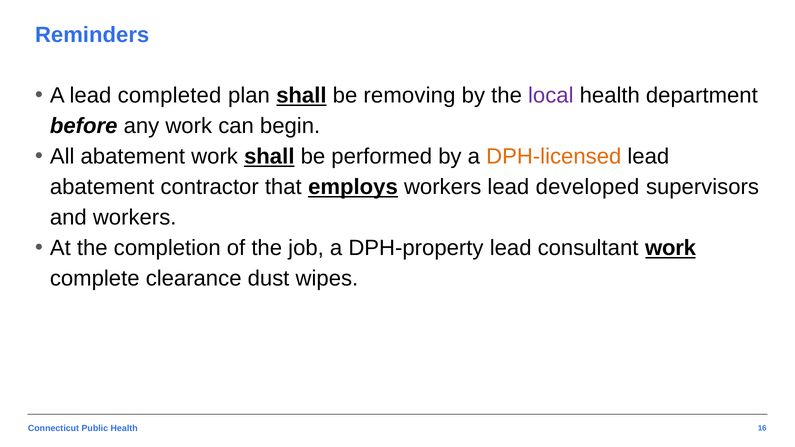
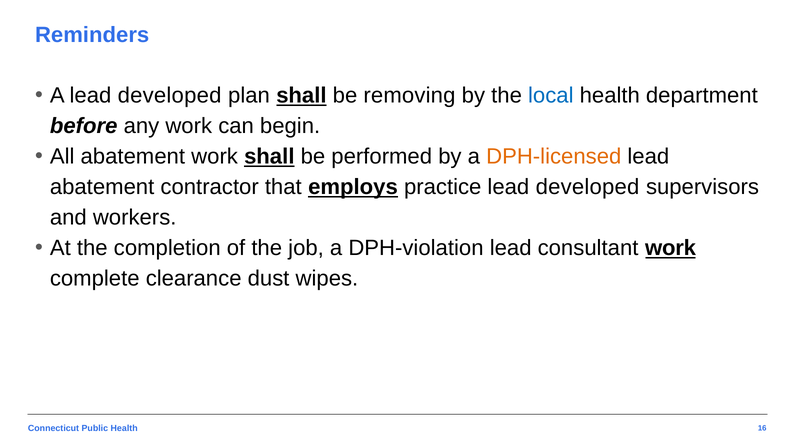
A lead completed: completed -> developed
local colour: purple -> blue
employs workers: workers -> practice
DPH-property: DPH-property -> DPH-violation
